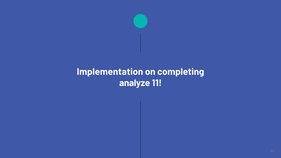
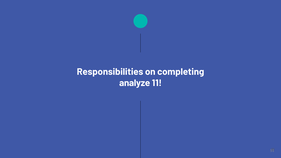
Implementation: Implementation -> Responsibilities
